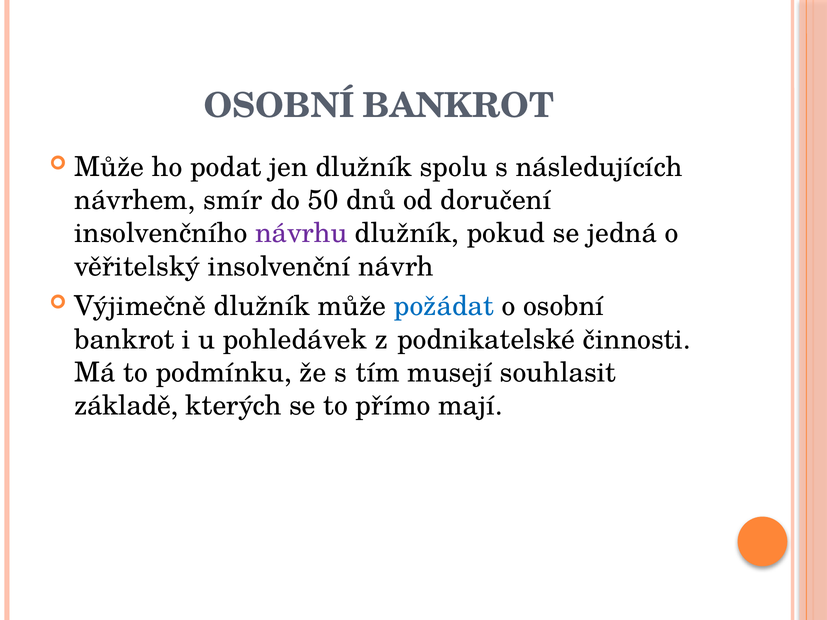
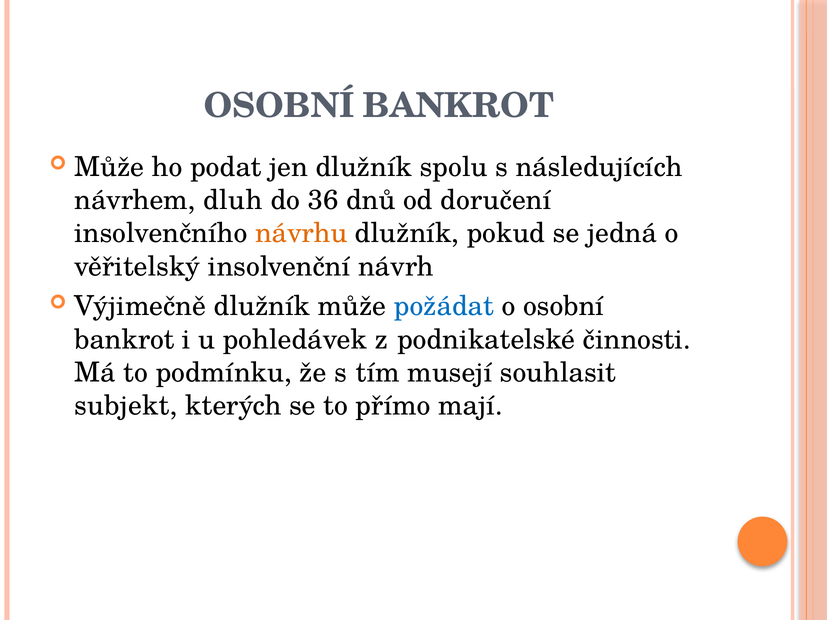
smír: smír -> dluh
50: 50 -> 36
návrhu colour: purple -> orange
základě: základě -> subjekt
